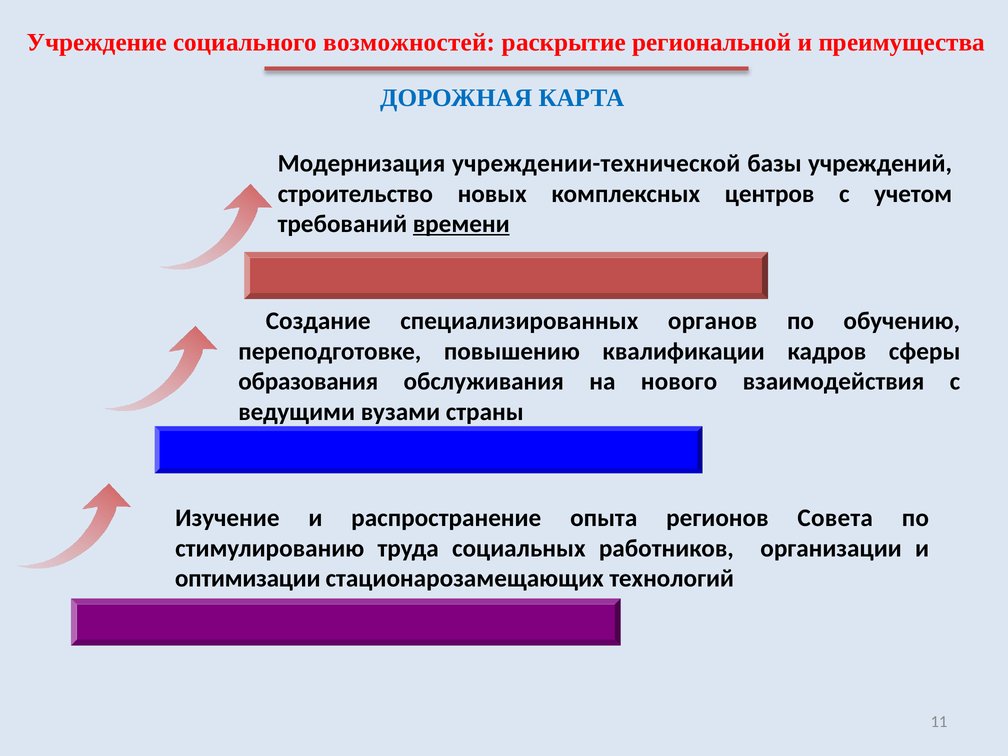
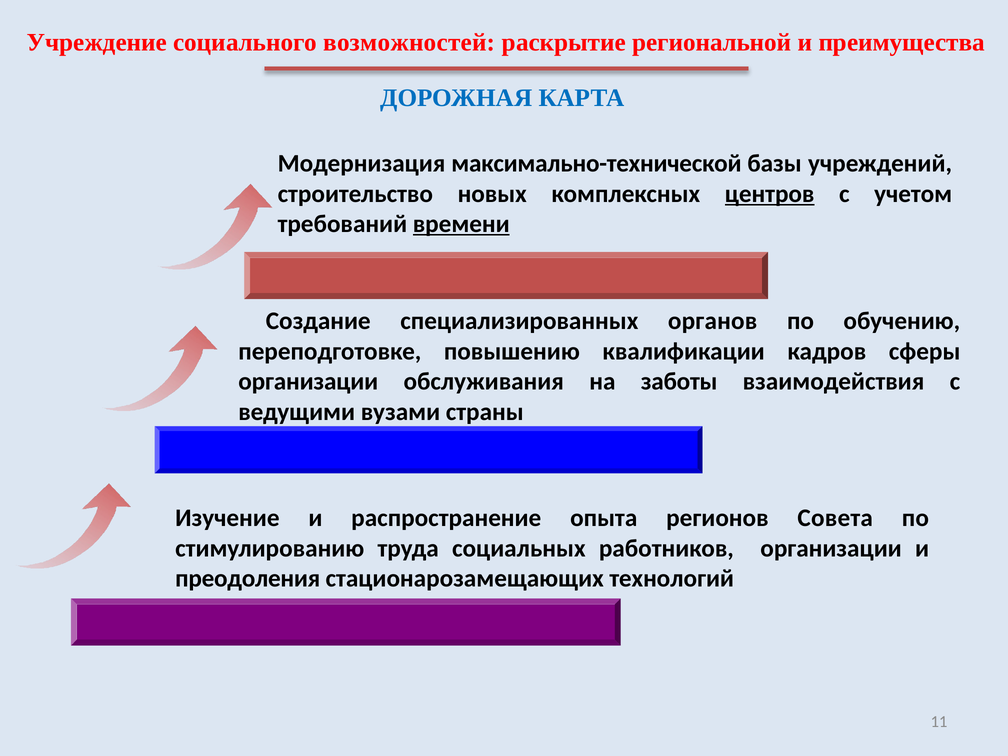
учреждении-технической: учреждении-технической -> максимально-технической
центров underline: none -> present
образования at (308, 382): образования -> организации
нового: нового -> заботы
оптимизации: оптимизации -> преодоления
